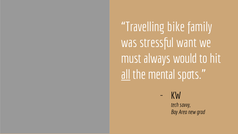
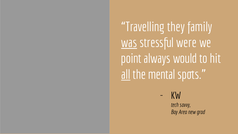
bike: bike -> they
was underline: none -> present
want: want -> were
must: must -> point
